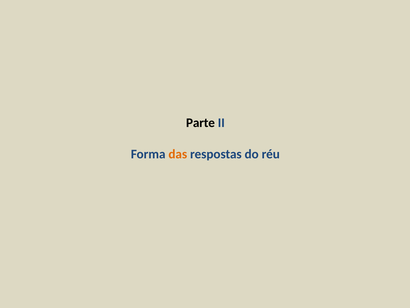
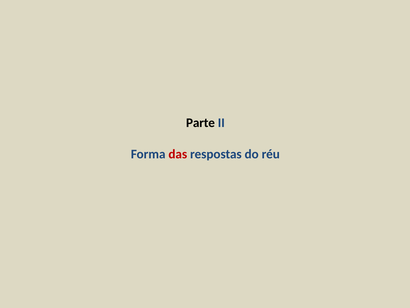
das colour: orange -> red
